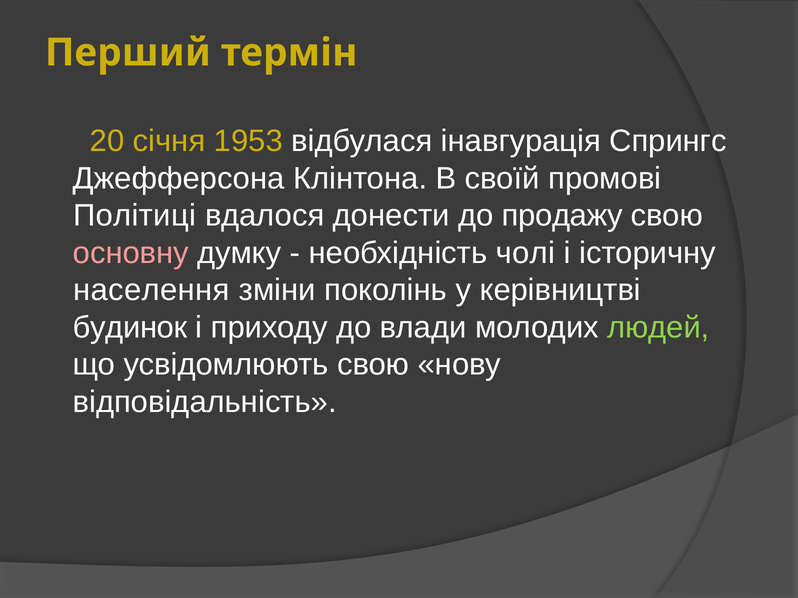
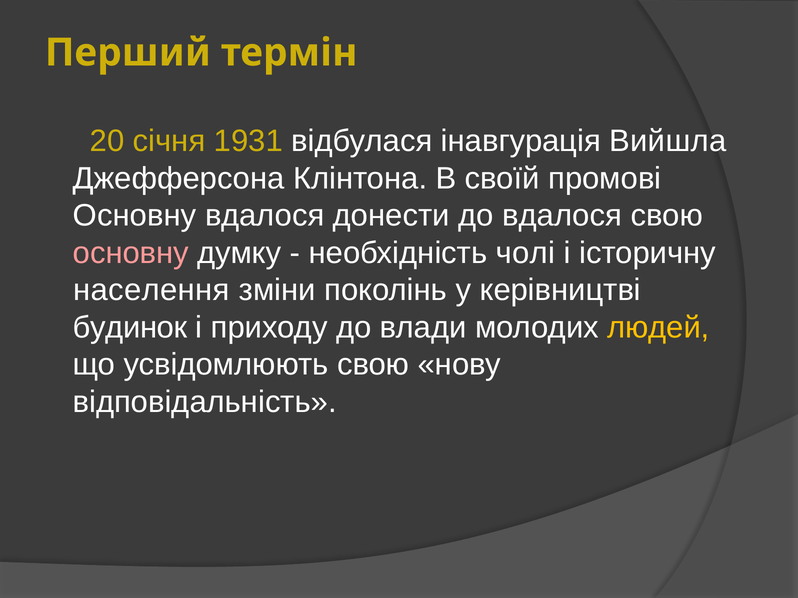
1953: 1953 -> 1931
Спрингс: Спрингс -> Вийшла
Політиці at (135, 216): Політиці -> Основну
до продажу: продажу -> вдалося
людей colour: light green -> yellow
